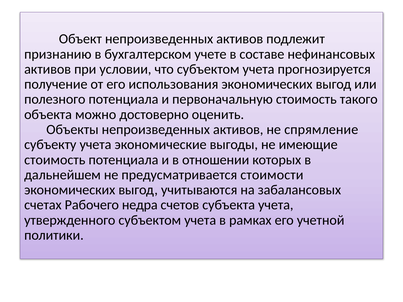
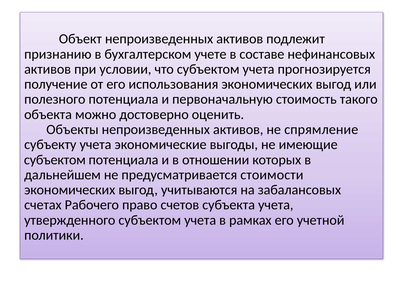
стоимость at (55, 160): стоимость -> субъектом
недра: недра -> право
